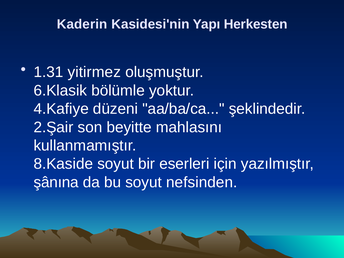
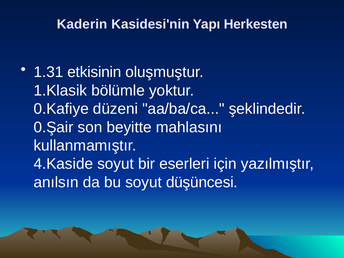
yitirmez: yitirmez -> etkisinin
6.Klasik: 6.Klasik -> 1.Klasik
4.Kafiye: 4.Kafiye -> 0.Kafiye
2.Şair: 2.Şair -> 0.Şair
8.Kaside: 8.Kaside -> 4.Kaside
şânına: şânına -> anılsın
nefsinden: nefsinden -> düşüncesi
